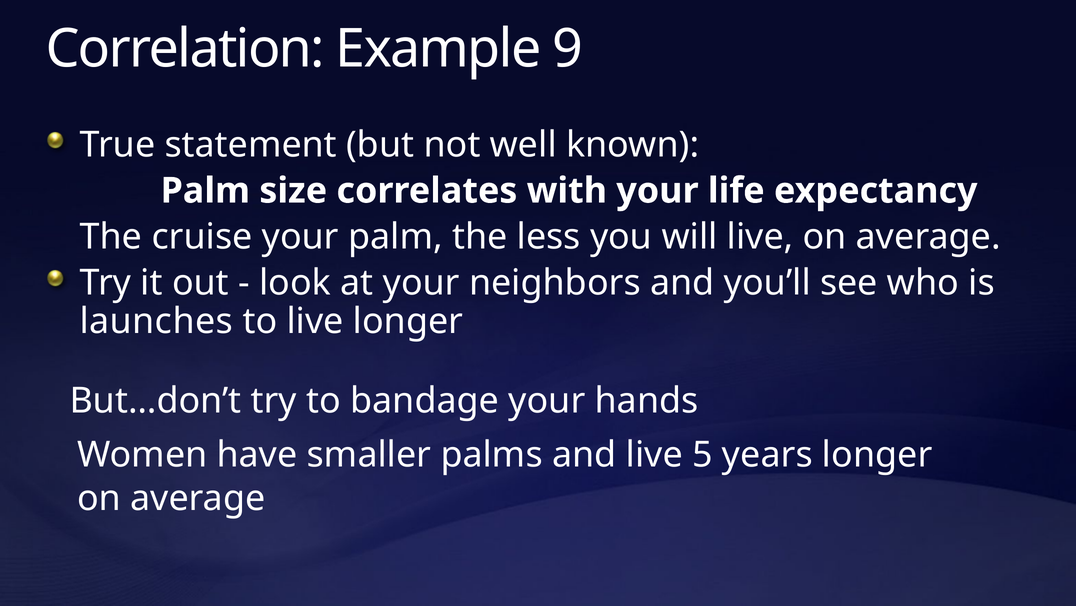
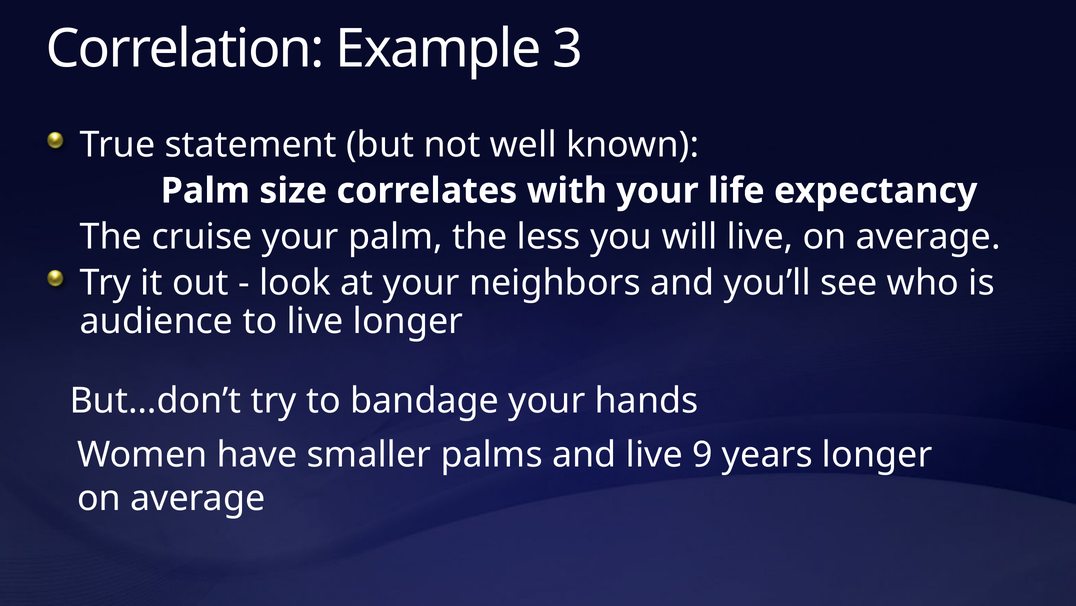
9: 9 -> 3
launches: launches -> audience
5: 5 -> 9
